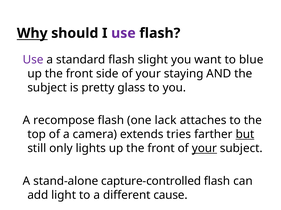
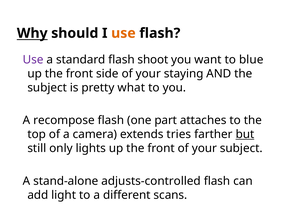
use at (123, 33) colour: purple -> orange
slight: slight -> shoot
glass: glass -> what
lack: lack -> part
your at (204, 149) underline: present -> none
capture-controlled: capture-controlled -> adjusts-controlled
cause: cause -> scans
